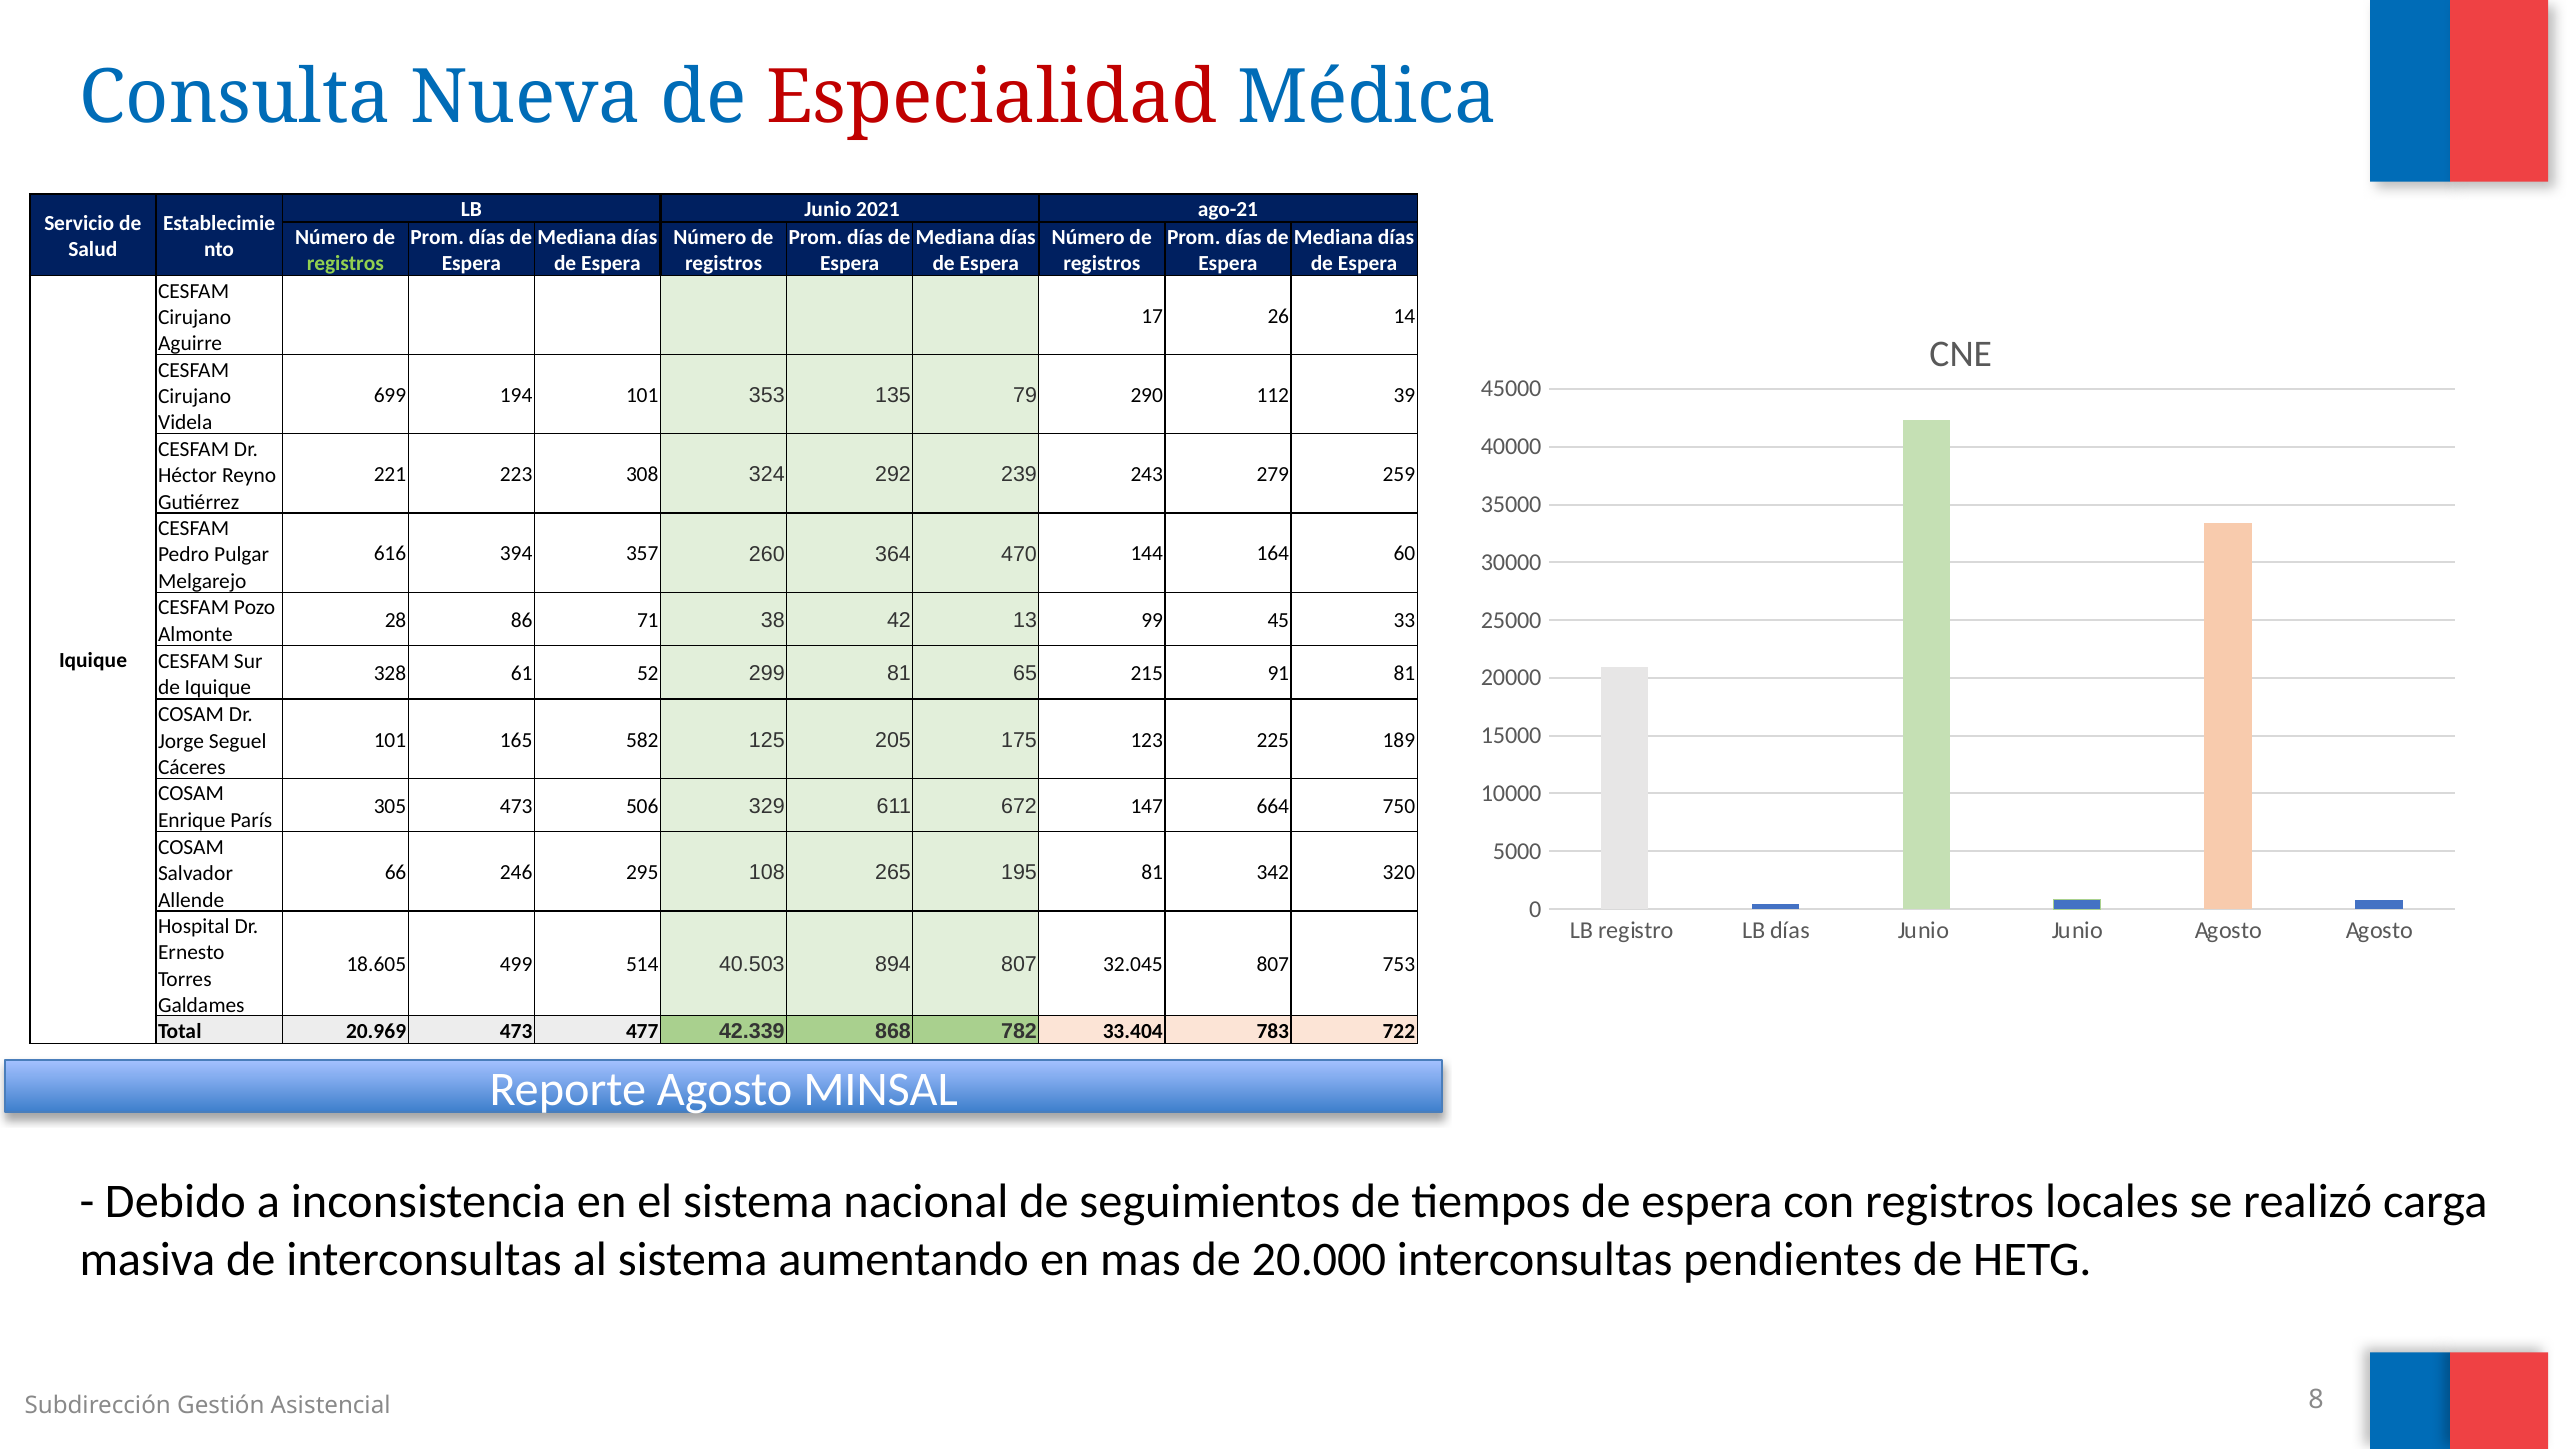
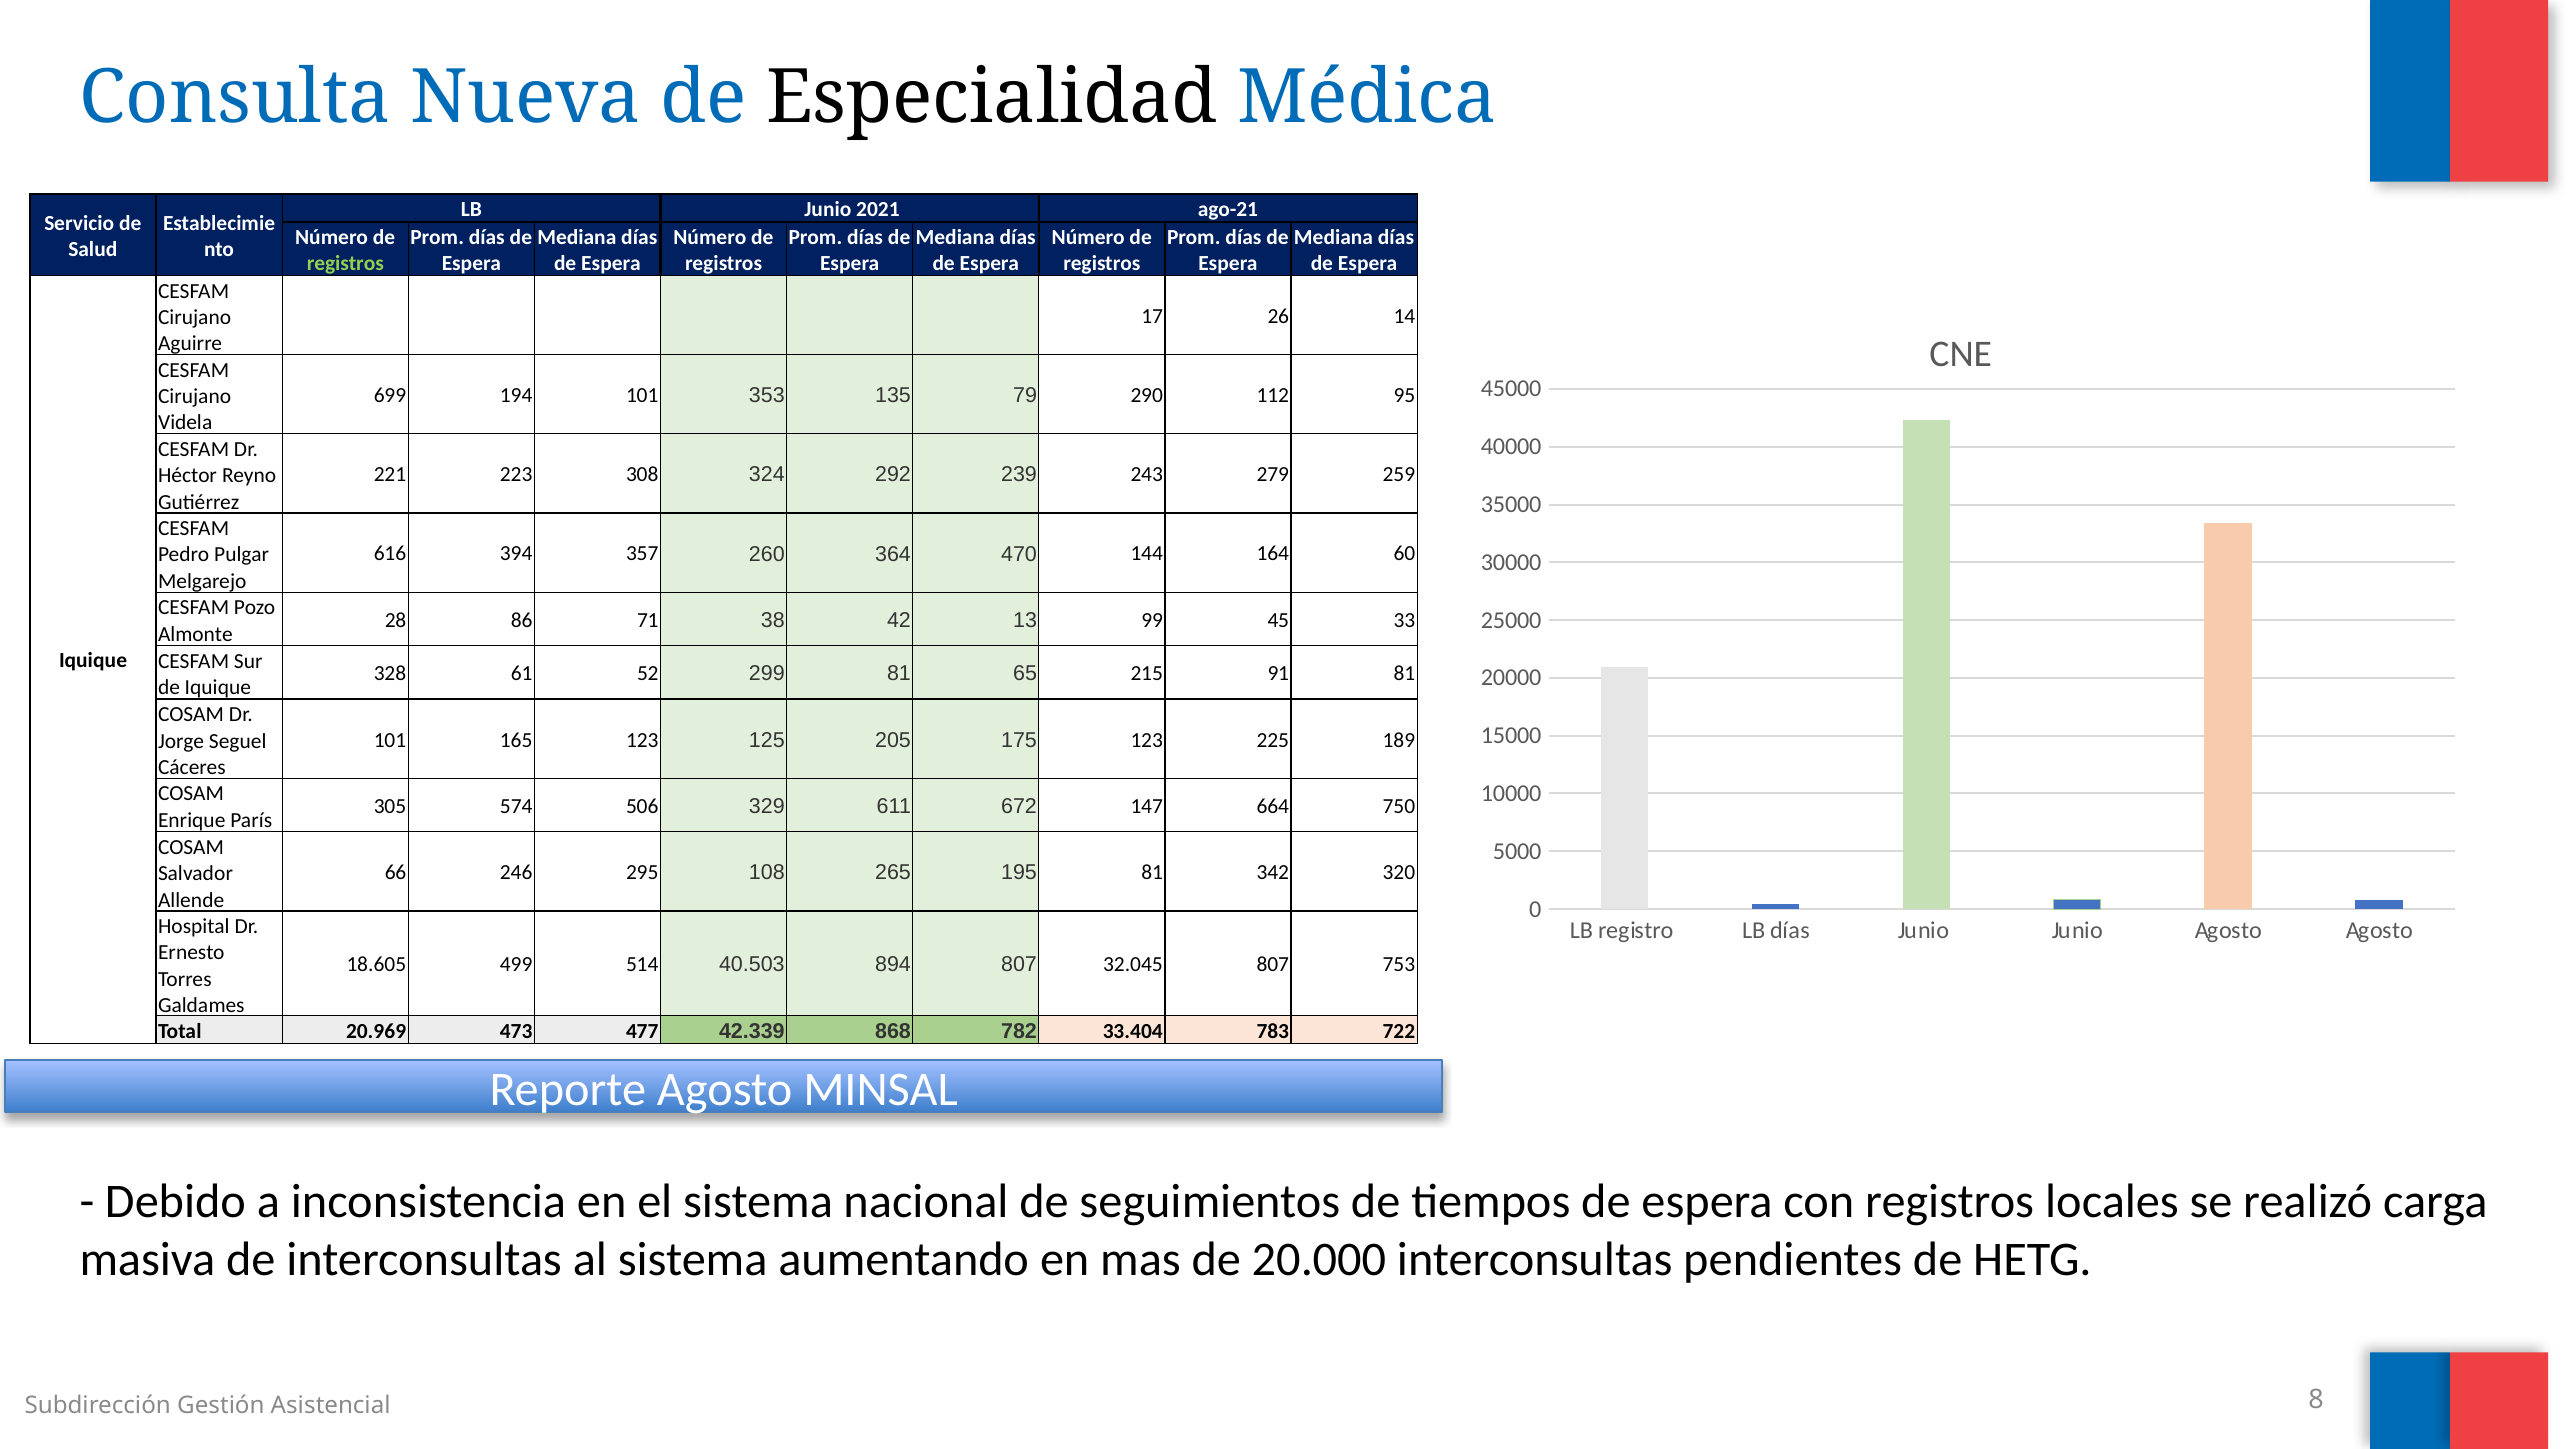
Especialidad colour: red -> black
39: 39 -> 95
165 582: 582 -> 123
305 473: 473 -> 574
